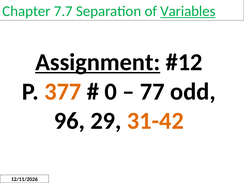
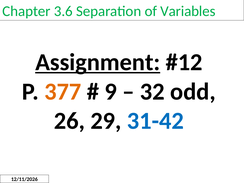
7.7: 7.7 -> 3.6
Variables underline: present -> none
0: 0 -> 9
77: 77 -> 32
96: 96 -> 26
31-42 colour: orange -> blue
